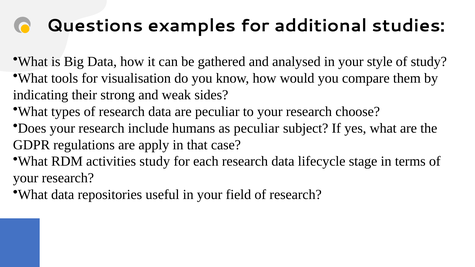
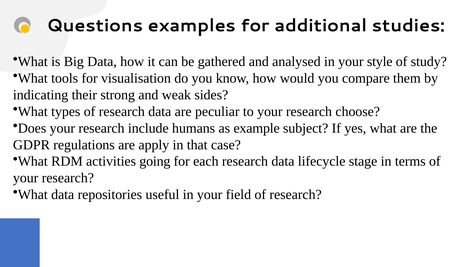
as peculiar: peculiar -> example
activities study: study -> going
